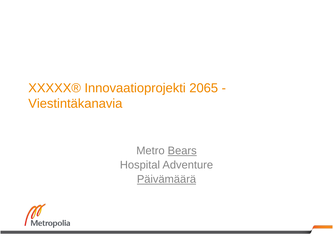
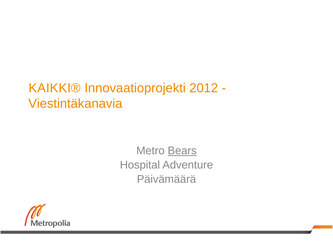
XXXXX®: XXXXX® -> KAIKKI®
2065: 2065 -> 2012
Päivämäärä underline: present -> none
